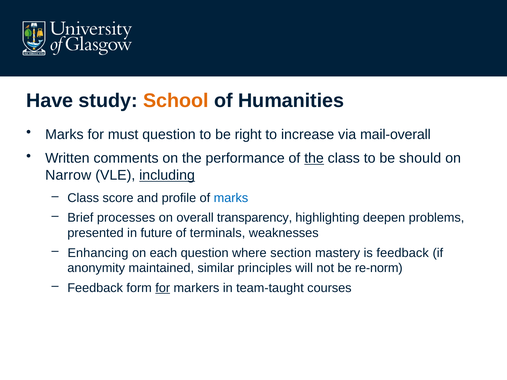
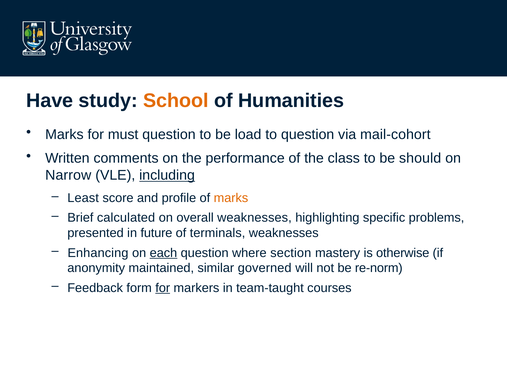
right: right -> load
to increase: increase -> question
mail-overall: mail-overall -> mail-cohort
the at (314, 158) underline: present -> none
Class at (83, 198): Class -> Least
marks at (231, 198) colour: blue -> orange
processes: processes -> calculated
overall transparency: transparency -> weaknesses
deepen: deepen -> specific
each underline: none -> present
is feedback: feedback -> otherwise
principles: principles -> governed
